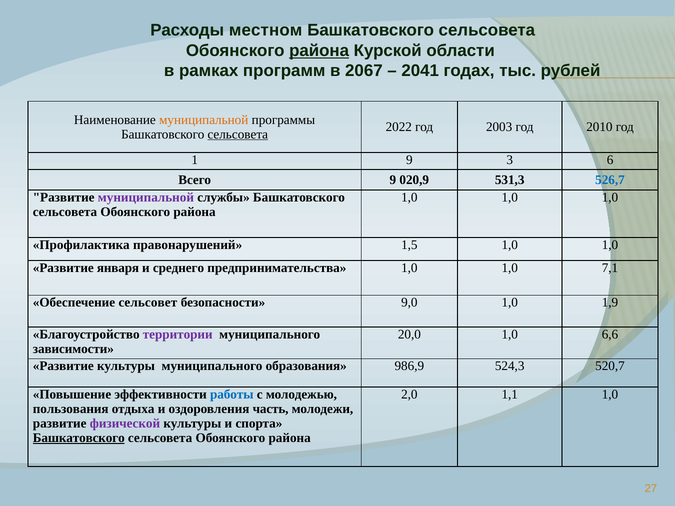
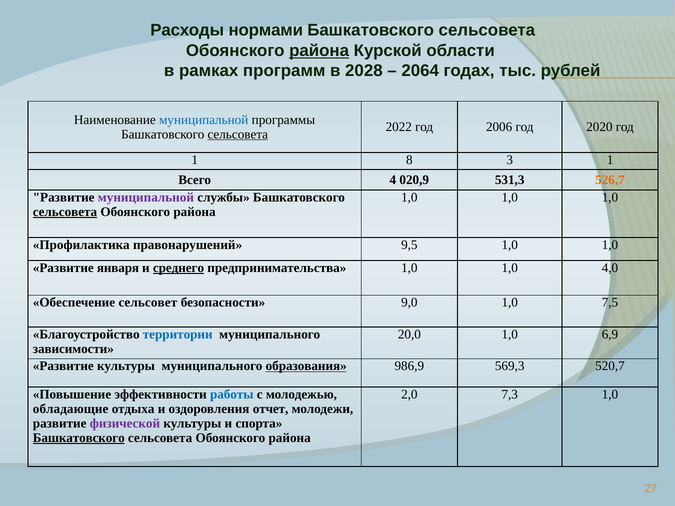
местном: местном -> нормами
2067: 2067 -> 2028
2041: 2041 -> 2064
муниципальной at (204, 120) colour: orange -> blue
2003: 2003 -> 2006
2010: 2010 -> 2020
1 9: 9 -> 8
3 6: 6 -> 1
Всего 9: 9 -> 4
526,7 colour: blue -> orange
сельсовета at (65, 212) underline: none -> present
1,5: 1,5 -> 9,5
среднего underline: none -> present
7,1: 7,1 -> 4,0
1,9: 1,9 -> 7,5
территории colour: purple -> blue
6,6: 6,6 -> 6,9
образования underline: none -> present
524,3: 524,3 -> 569,3
1,1: 1,1 -> 7,3
пользования: пользования -> обладающие
часть: часть -> отчет
